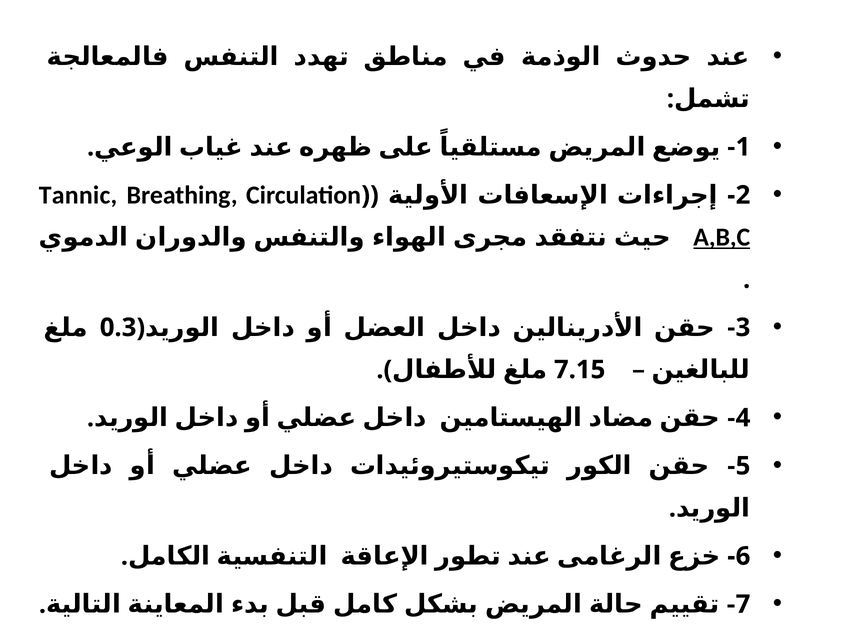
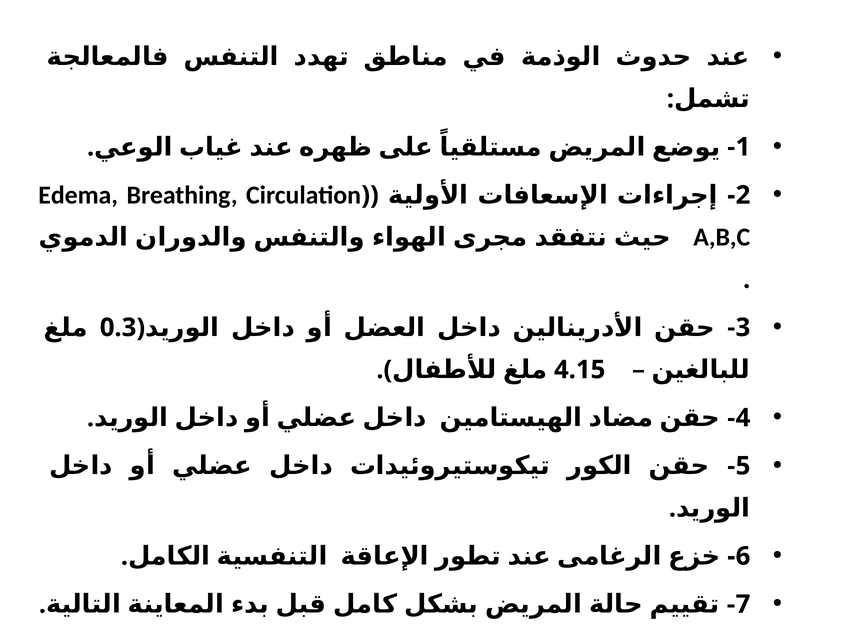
Tannic: Tannic -> Edema
A,B,C underline: present -> none
7.15: 7.15 -> 4.15
